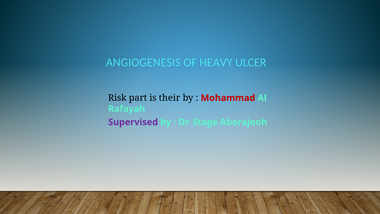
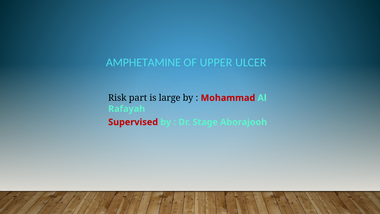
ANGIOGENESIS: ANGIOGENESIS -> AMPHETAMINE
HEAVY: HEAVY -> UPPER
their: their -> large
Supervised colour: purple -> red
